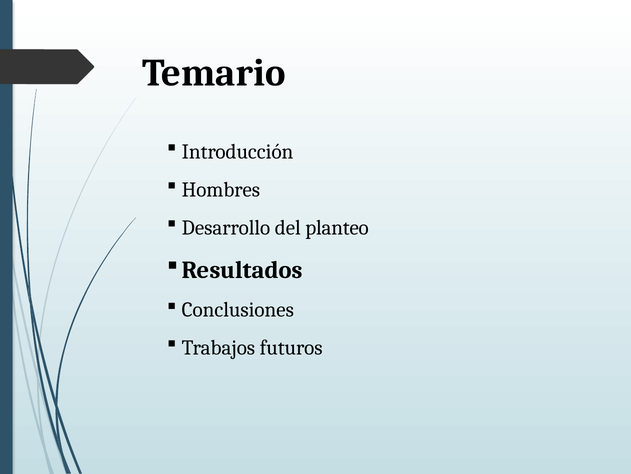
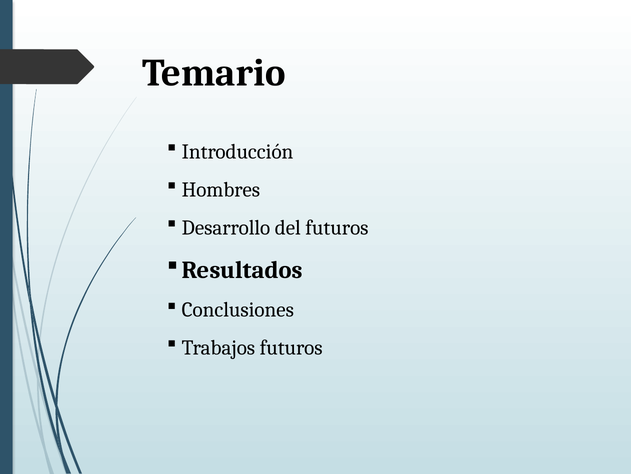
del planteo: planteo -> futuros
